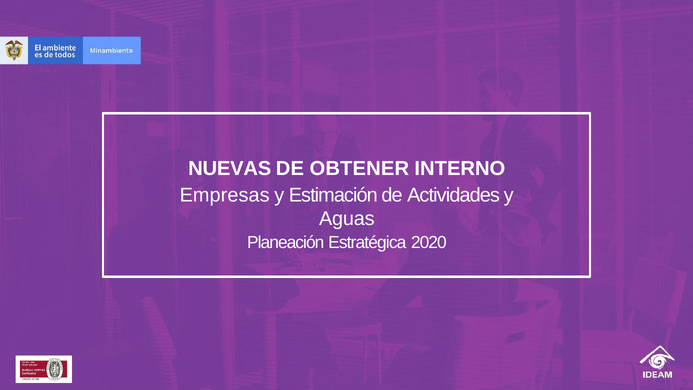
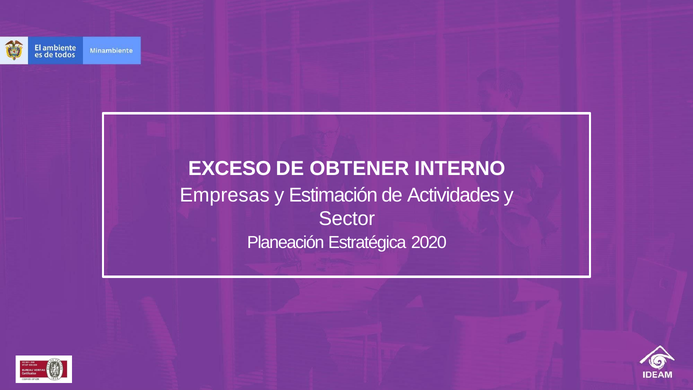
NUEVAS: NUEVAS -> EXCESO
Aguas: Aguas -> Sector
